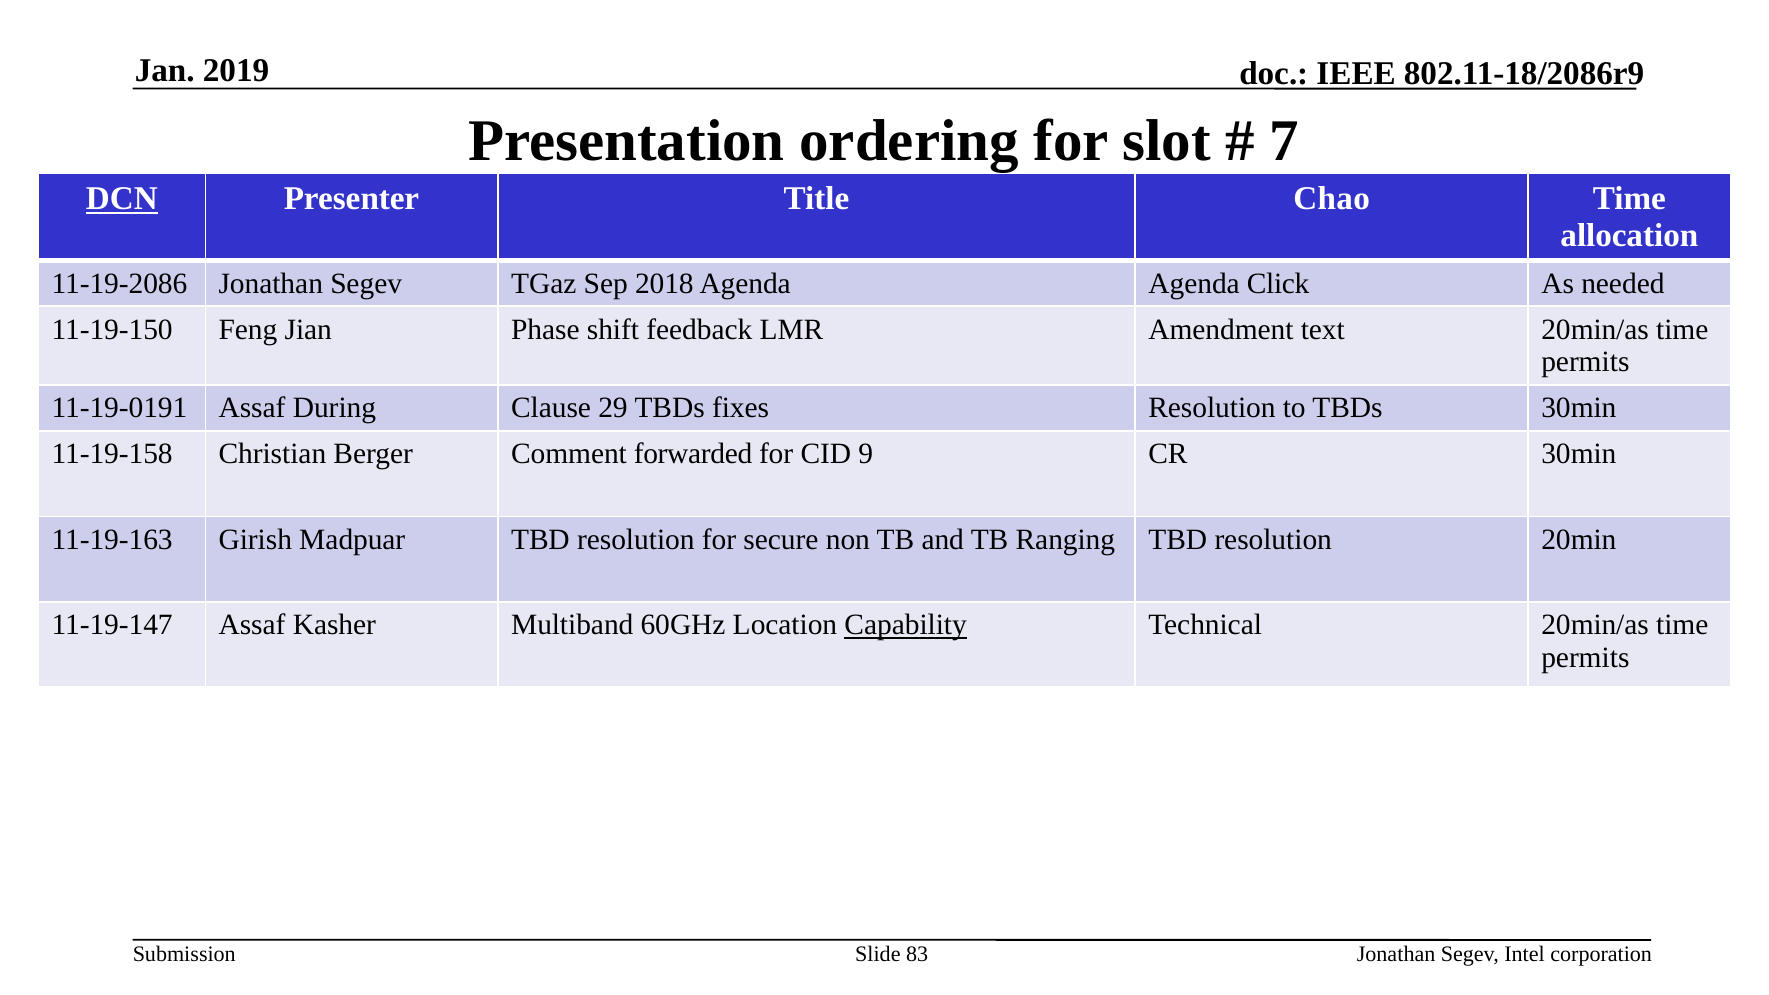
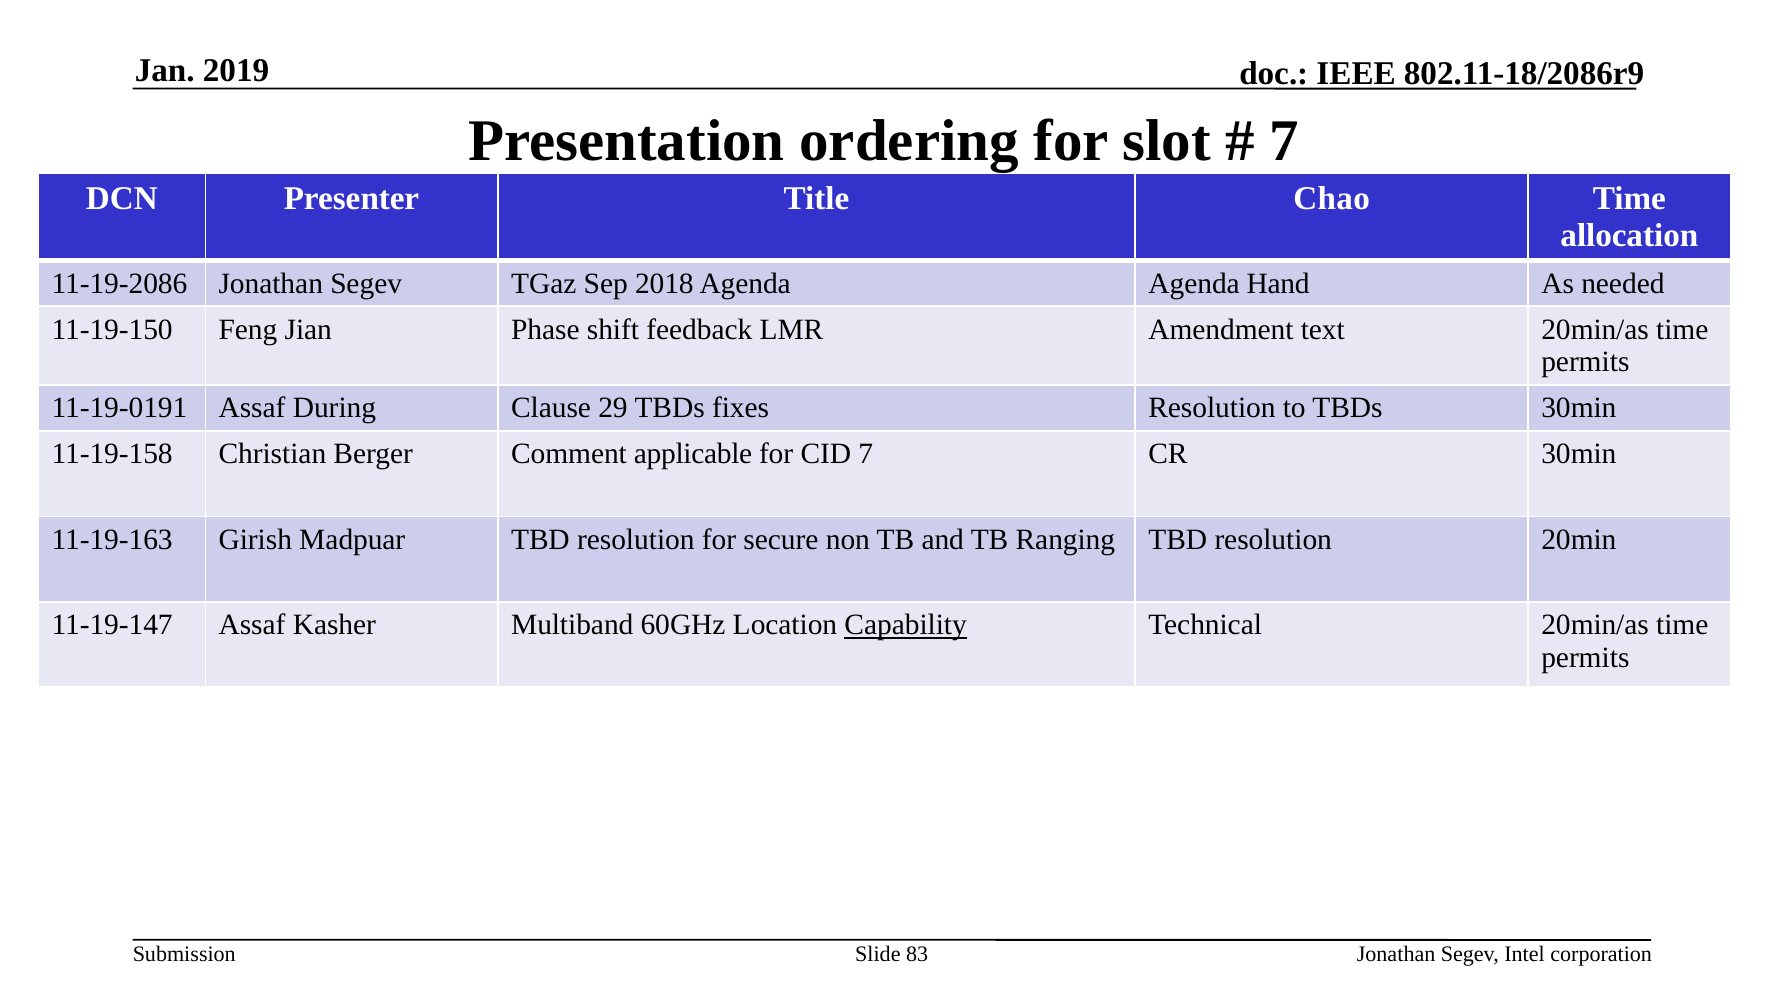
DCN underline: present -> none
Click: Click -> Hand
forwarded: forwarded -> applicable
CID 9: 9 -> 7
